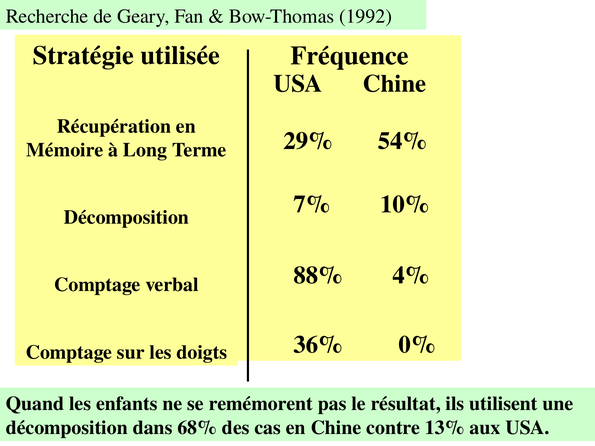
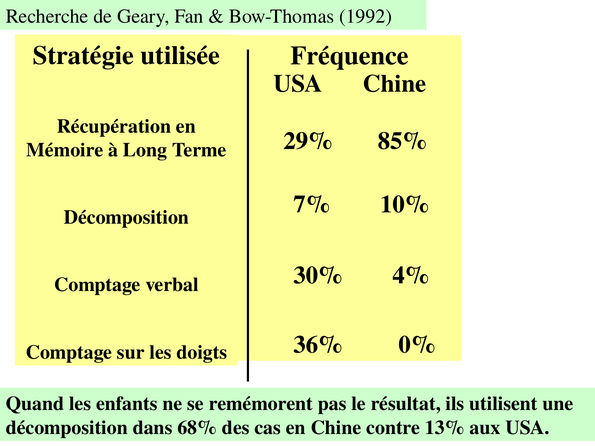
54%: 54% -> 85%
88%: 88% -> 30%
